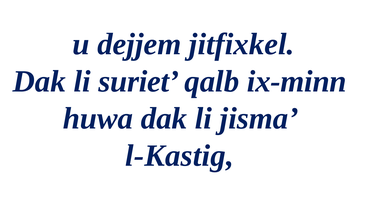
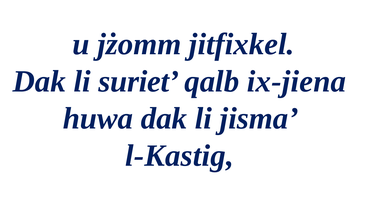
dejjem: dejjem -> jżomm
ix-minn: ix-minn -> ix-jiena
